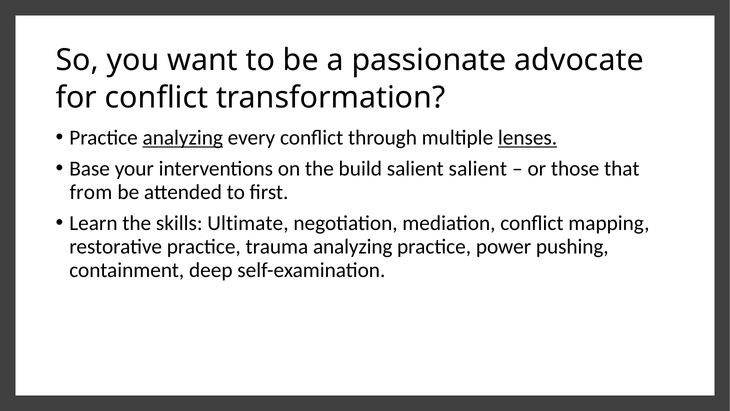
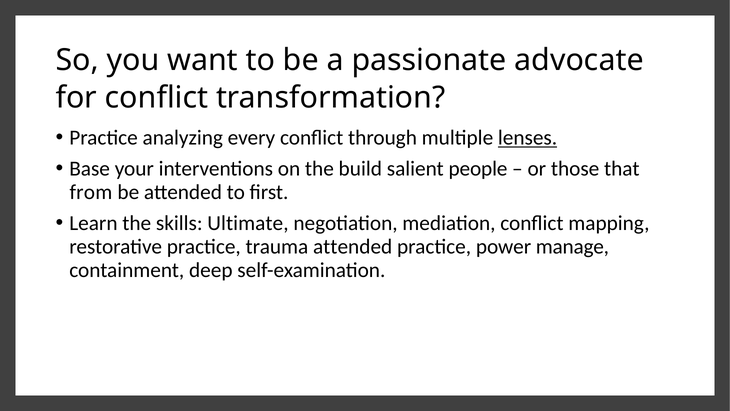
analyzing at (183, 138) underline: present -> none
salient salient: salient -> people
trauma analyzing: analyzing -> attended
pushing: pushing -> manage
